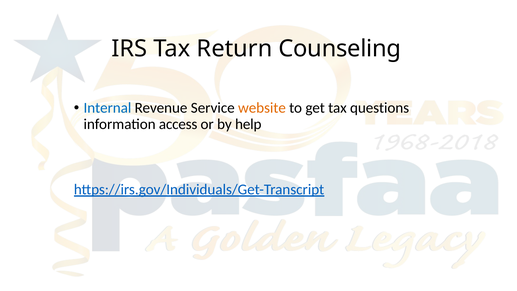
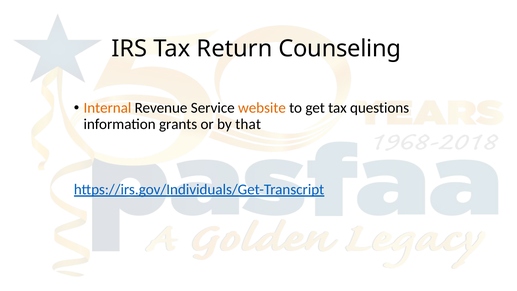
Internal colour: blue -> orange
access: access -> grants
help: help -> that
